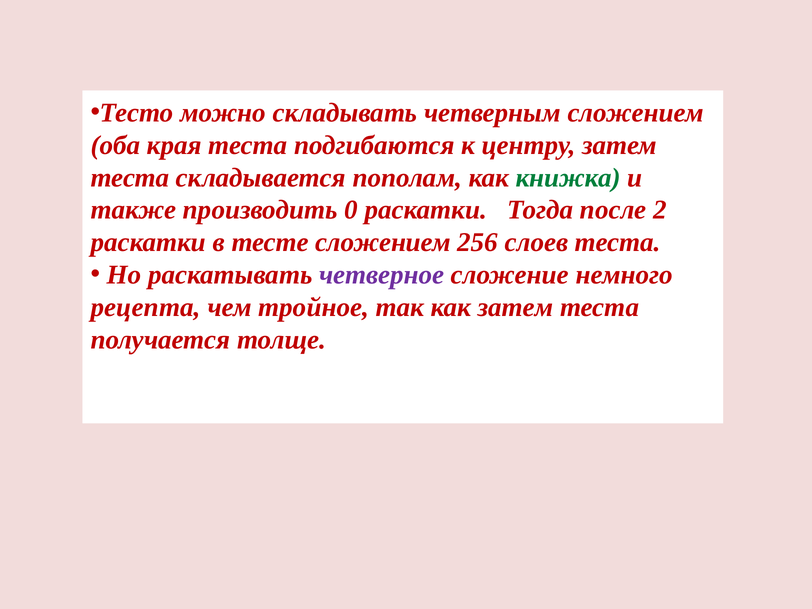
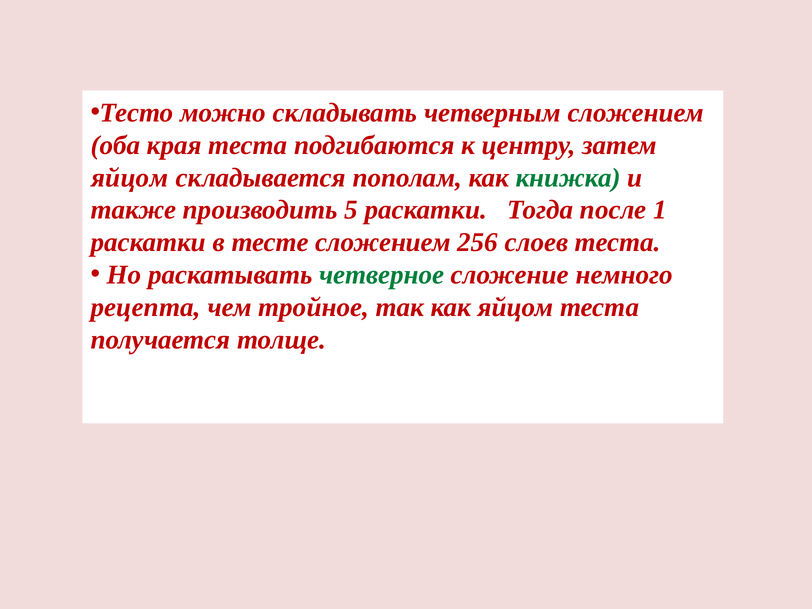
теста at (130, 178): теста -> яйцом
0: 0 -> 5
2: 2 -> 1
четверное colour: purple -> green
как затем: затем -> яйцом
